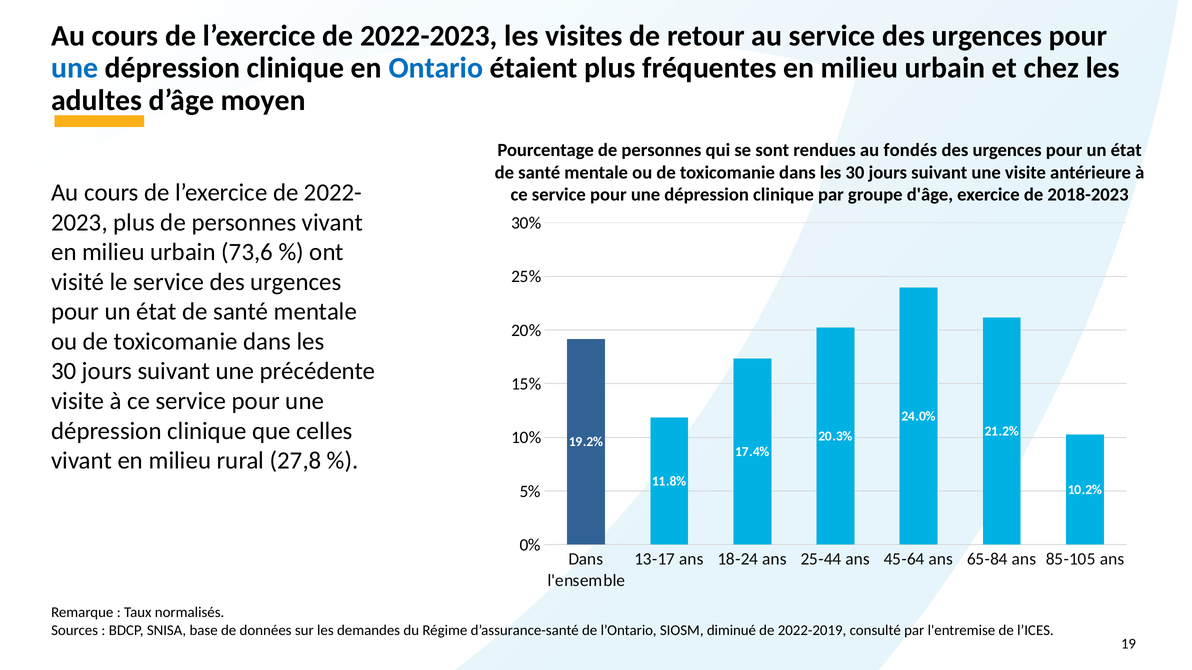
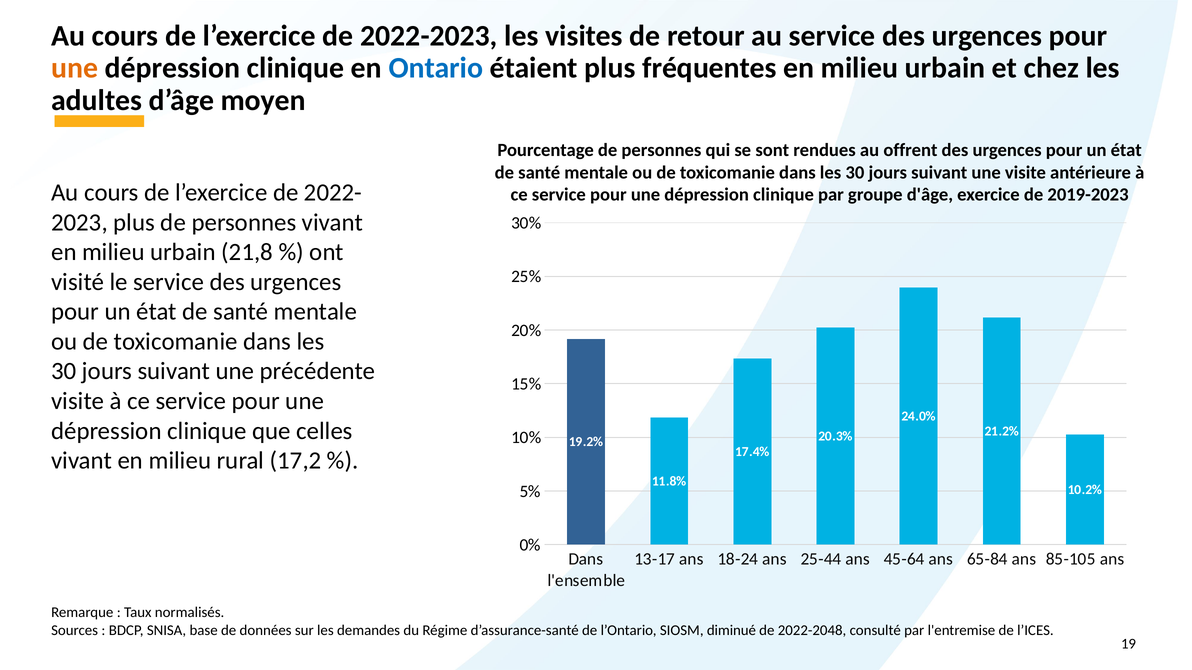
une at (75, 68) colour: blue -> orange
fondés: fondés -> offrent
2018-2023: 2018-2023 -> 2019-2023
73,6: 73,6 -> 21,8
27,8: 27,8 -> 17,2
2022-2019: 2022-2019 -> 2022-2048
